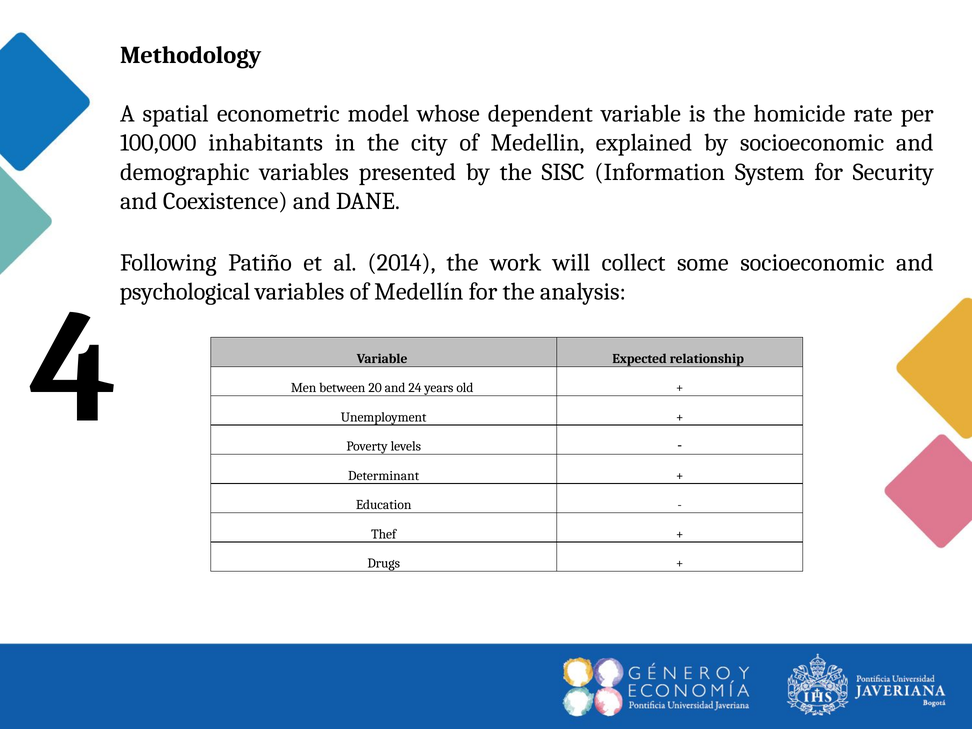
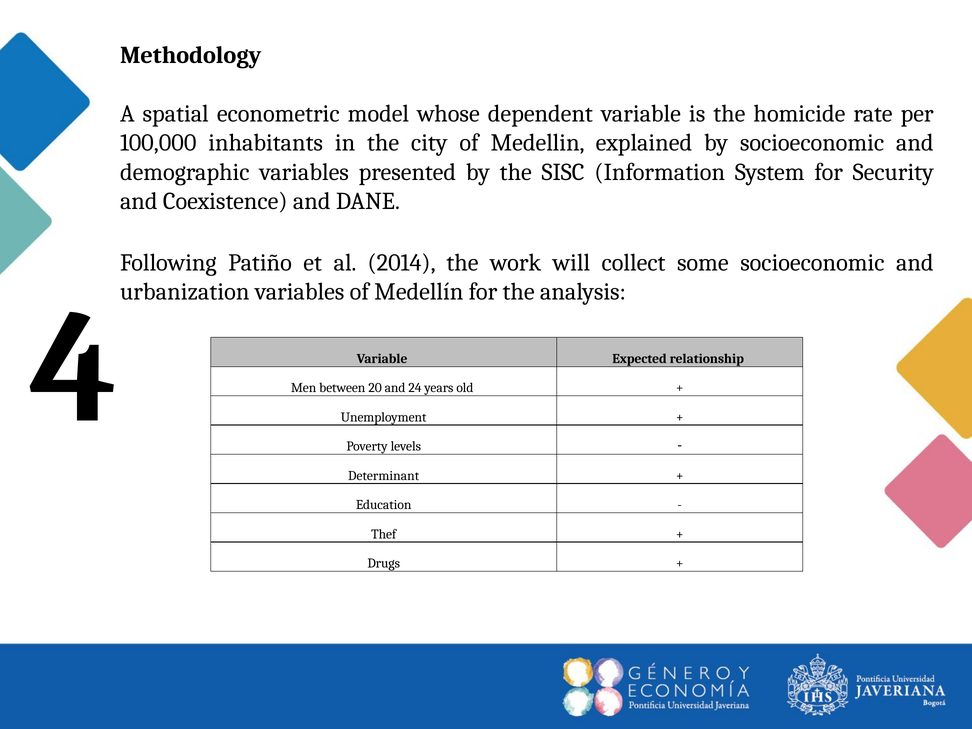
psychological: psychological -> urbanization
